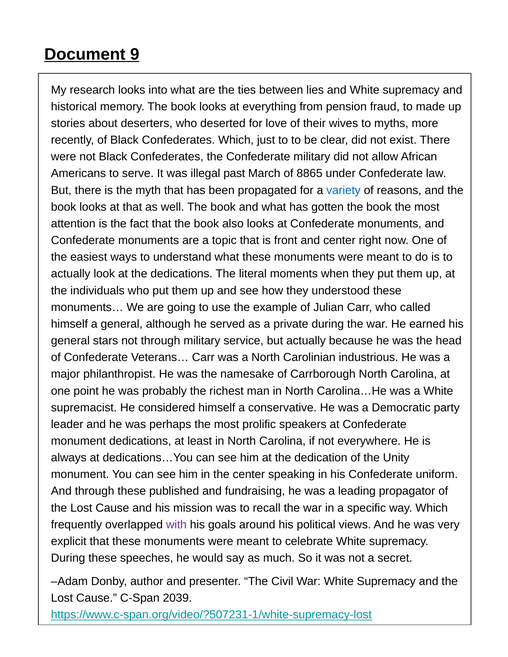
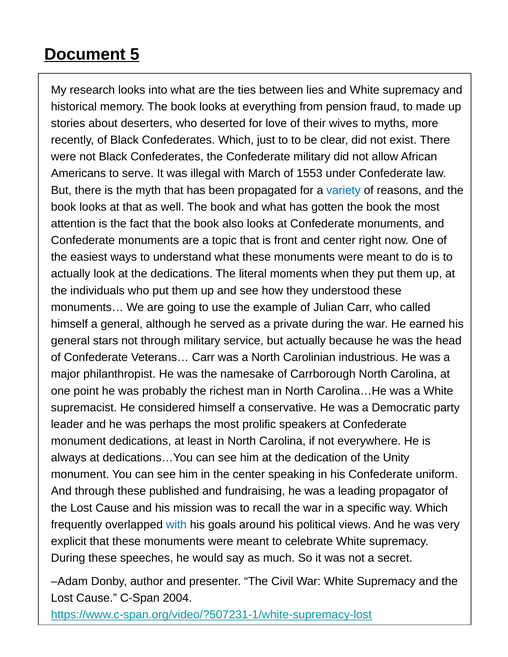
9: 9 -> 5
illegal past: past -> with
8865: 8865 -> 1553
with at (176, 525) colour: purple -> blue
2039: 2039 -> 2004
